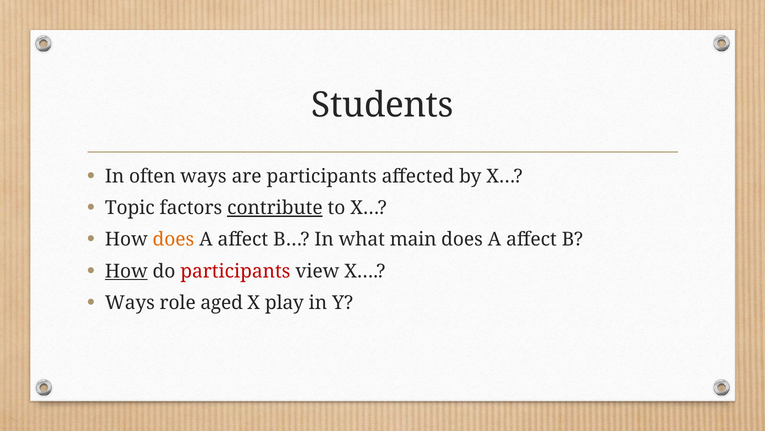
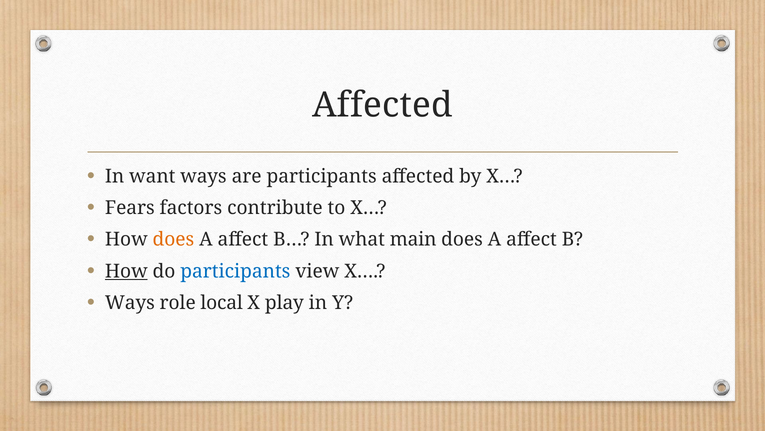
Students at (383, 105): Students -> Affected
often: often -> want
Topic: Topic -> Fears
contribute underline: present -> none
participants at (235, 271) colour: red -> blue
aged: aged -> local
